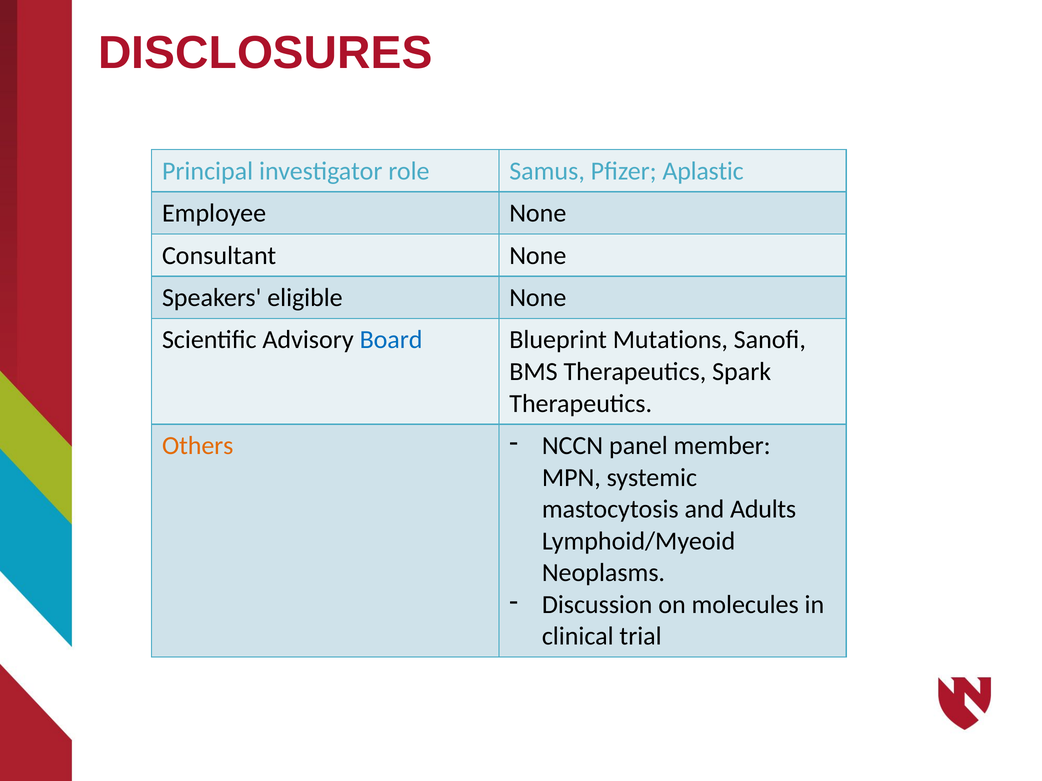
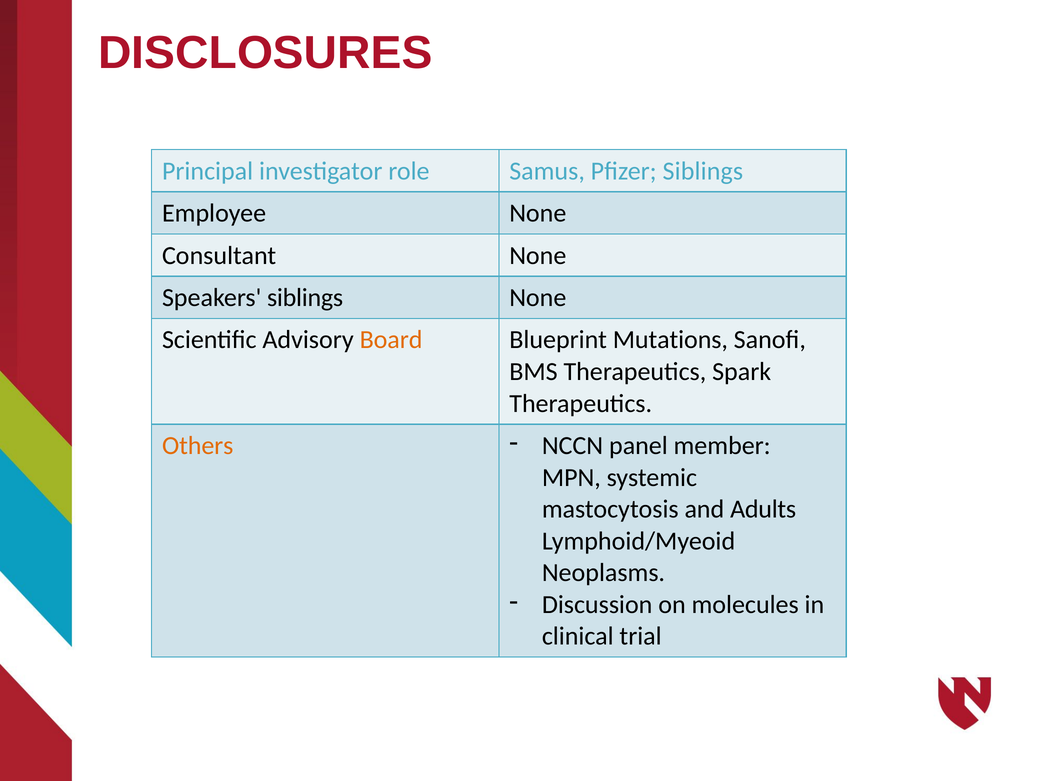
Pfizer Aplastic: Aplastic -> Siblings
Speakers eligible: eligible -> siblings
Board colour: blue -> orange
